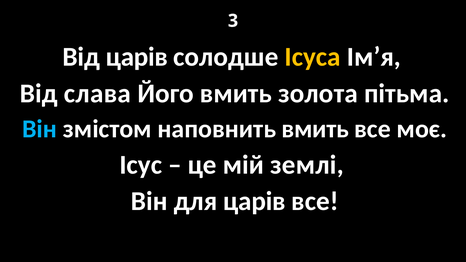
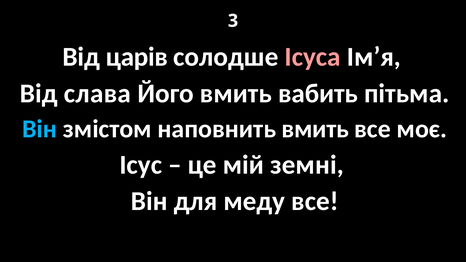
Ісуса colour: yellow -> pink
золота: золота -> вабить
землі: землі -> земні
для царів: царів -> меду
